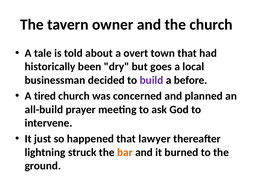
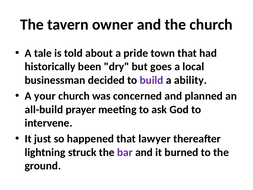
overt: overt -> pride
before: before -> ability
tired: tired -> your
bar colour: orange -> purple
